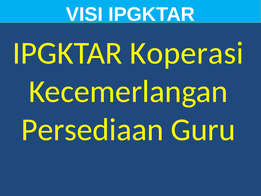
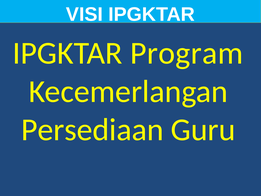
Koperasi: Koperasi -> Program
